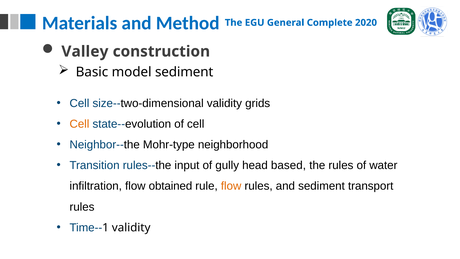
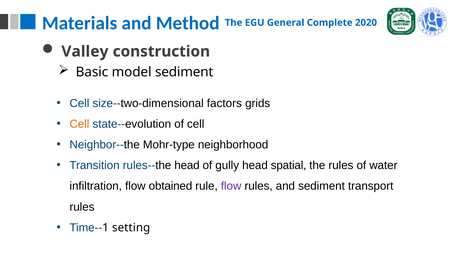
size--two-dimensional validity: validity -> factors
rules--the input: input -> head
based: based -> spatial
flow at (231, 186) colour: orange -> purple
validity at (131, 227): validity -> setting
